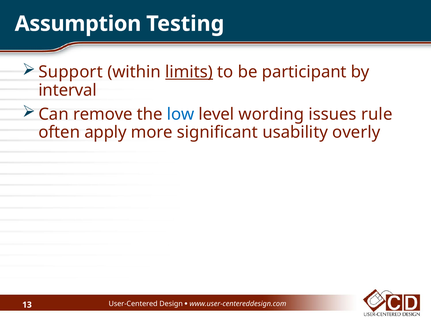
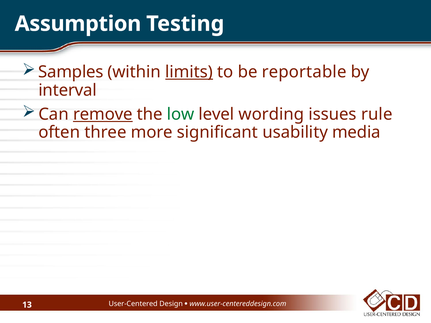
Support: Support -> Samples
participant: participant -> reportable
remove underline: none -> present
low colour: blue -> green
apply: apply -> three
overly: overly -> media
